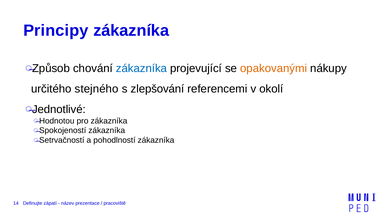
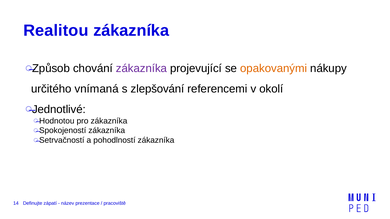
Principy: Principy -> Realitou
zákazníka at (141, 69) colour: blue -> purple
stejného: stejného -> vnímaná
